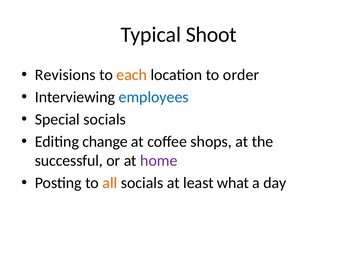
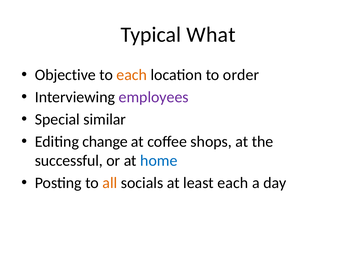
Shoot: Shoot -> What
Revisions: Revisions -> Objective
employees colour: blue -> purple
Special socials: socials -> similar
home colour: purple -> blue
least what: what -> each
